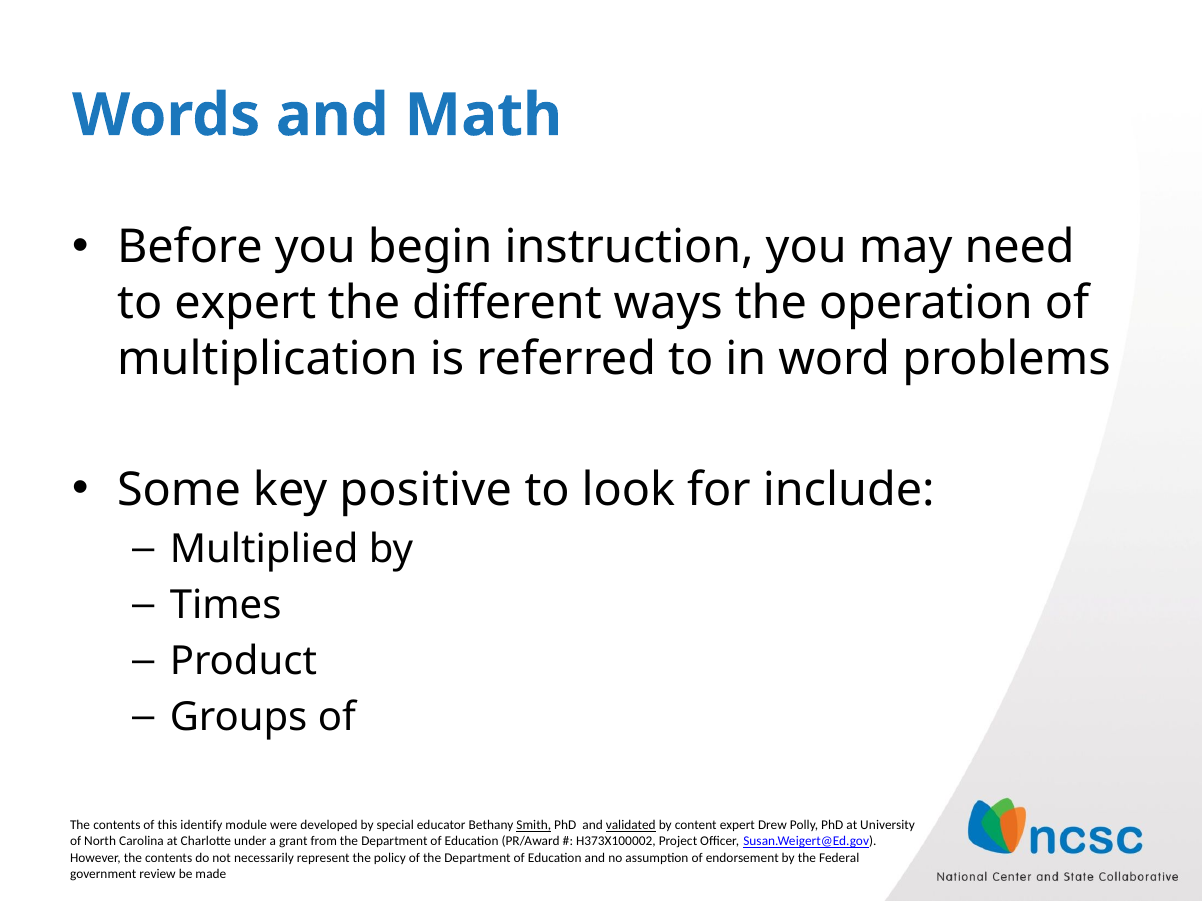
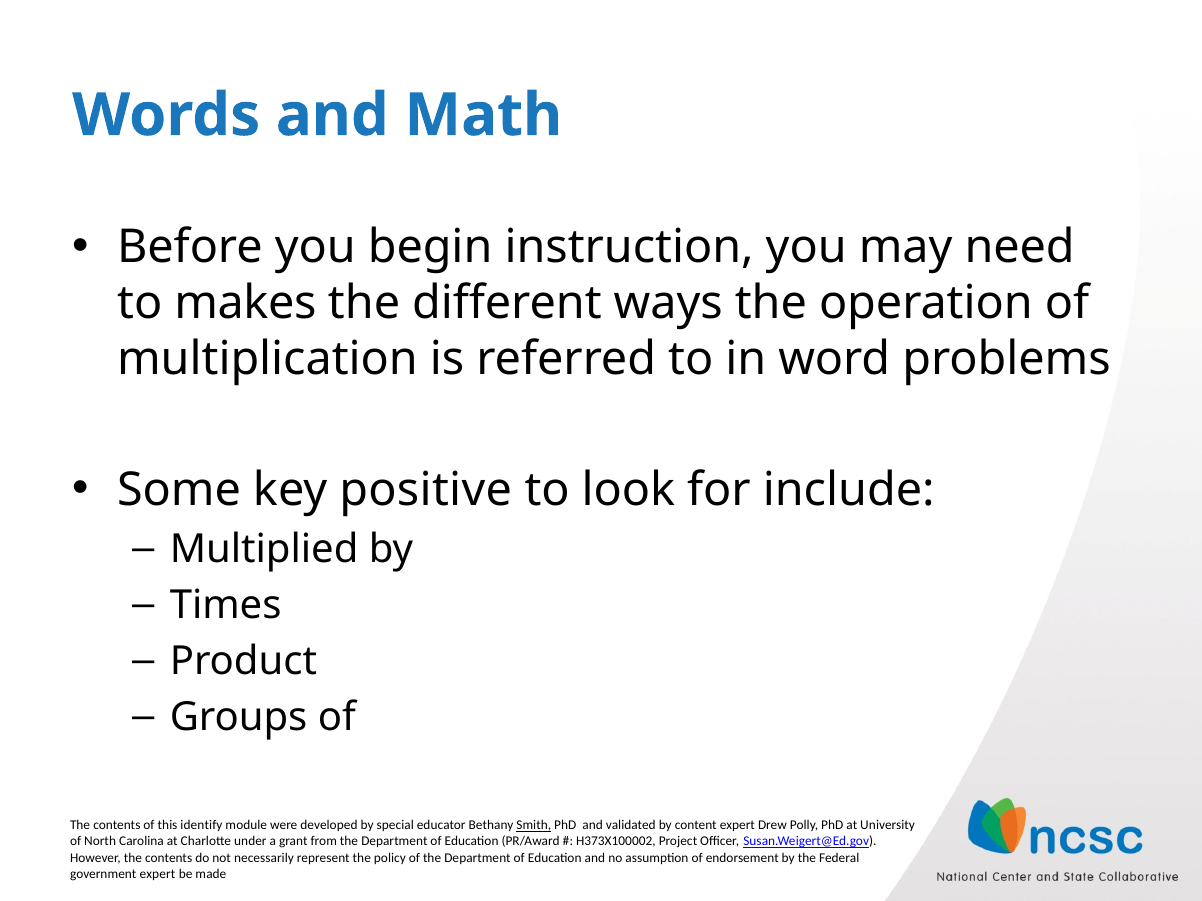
to expert: expert -> makes
validated underline: present -> none
government review: review -> expert
